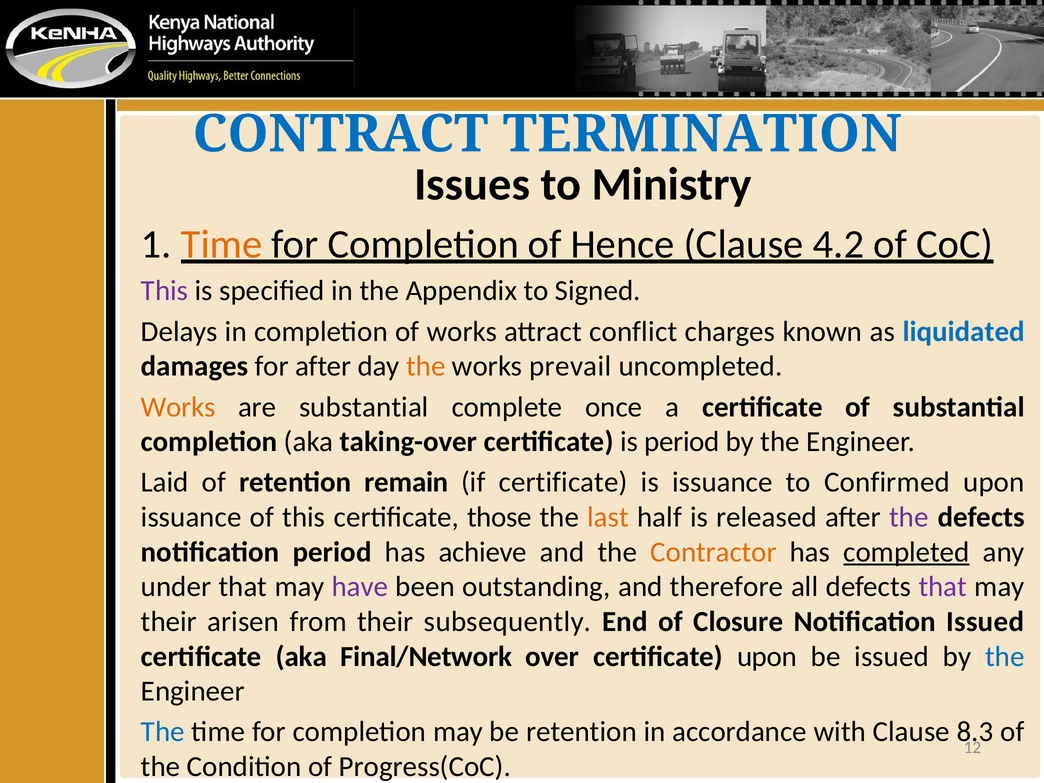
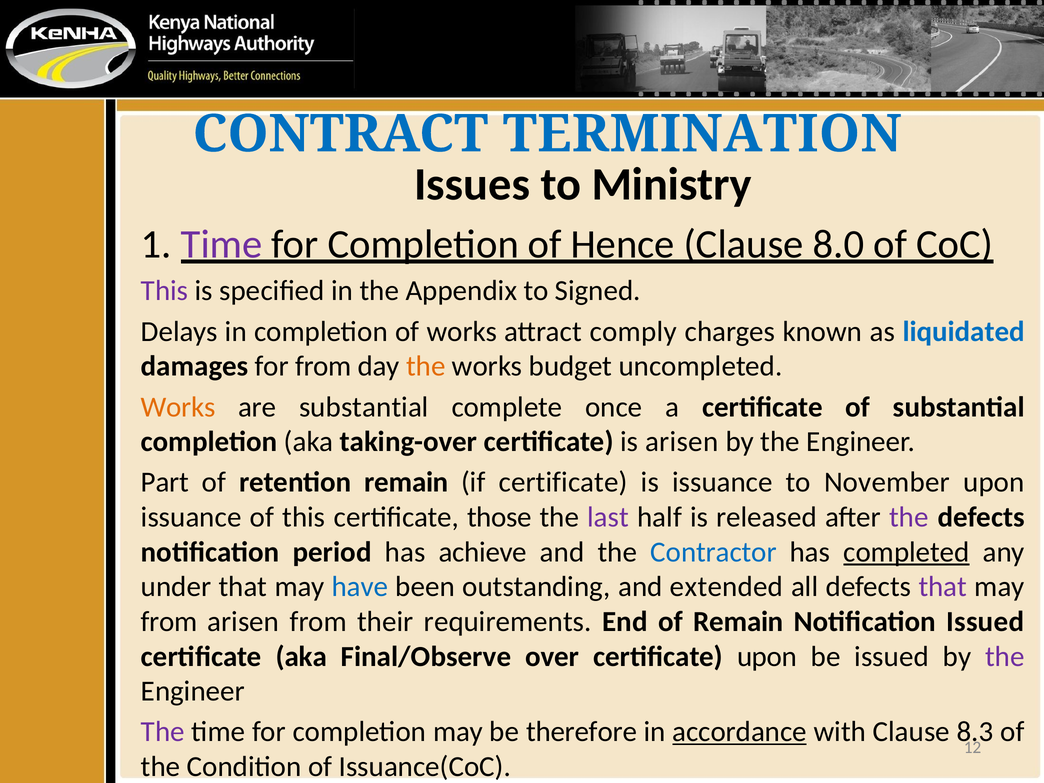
Time at (222, 244) colour: orange -> purple
4.2: 4.2 -> 8.0
conflict: conflict -> comply
for after: after -> from
prevail: prevail -> budget
is period: period -> arisen
Laid: Laid -> Part
Confirmed: Confirmed -> November
last colour: orange -> purple
Contractor colour: orange -> blue
have colour: purple -> blue
therefore: therefore -> extended
their at (169, 622): their -> from
subsequently: subsequently -> requirements
of Closure: Closure -> Remain
Final/Network: Final/Network -> Final/Observe
the at (1005, 656) colour: blue -> purple
The at (163, 732) colour: blue -> purple
be retention: retention -> therefore
accordance underline: none -> present
Progress(CoC: Progress(CoC -> Issuance(CoC
